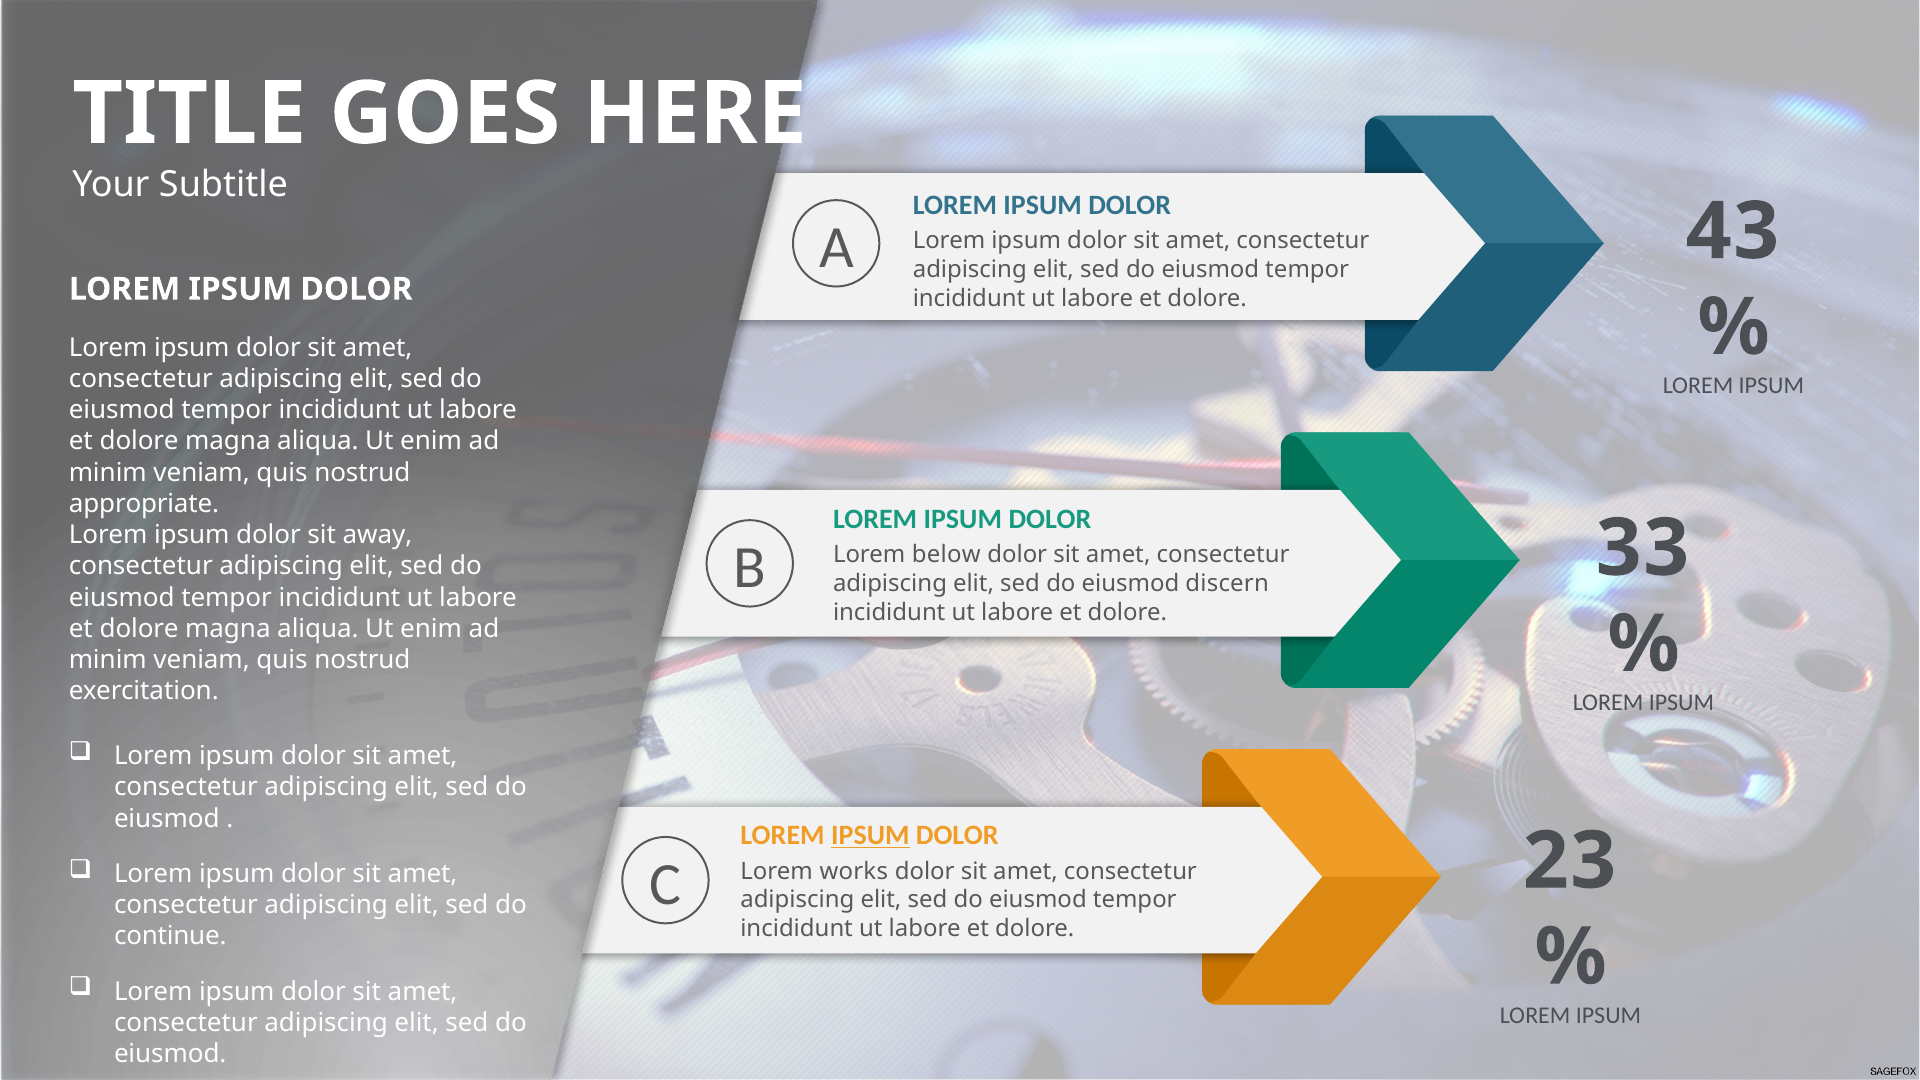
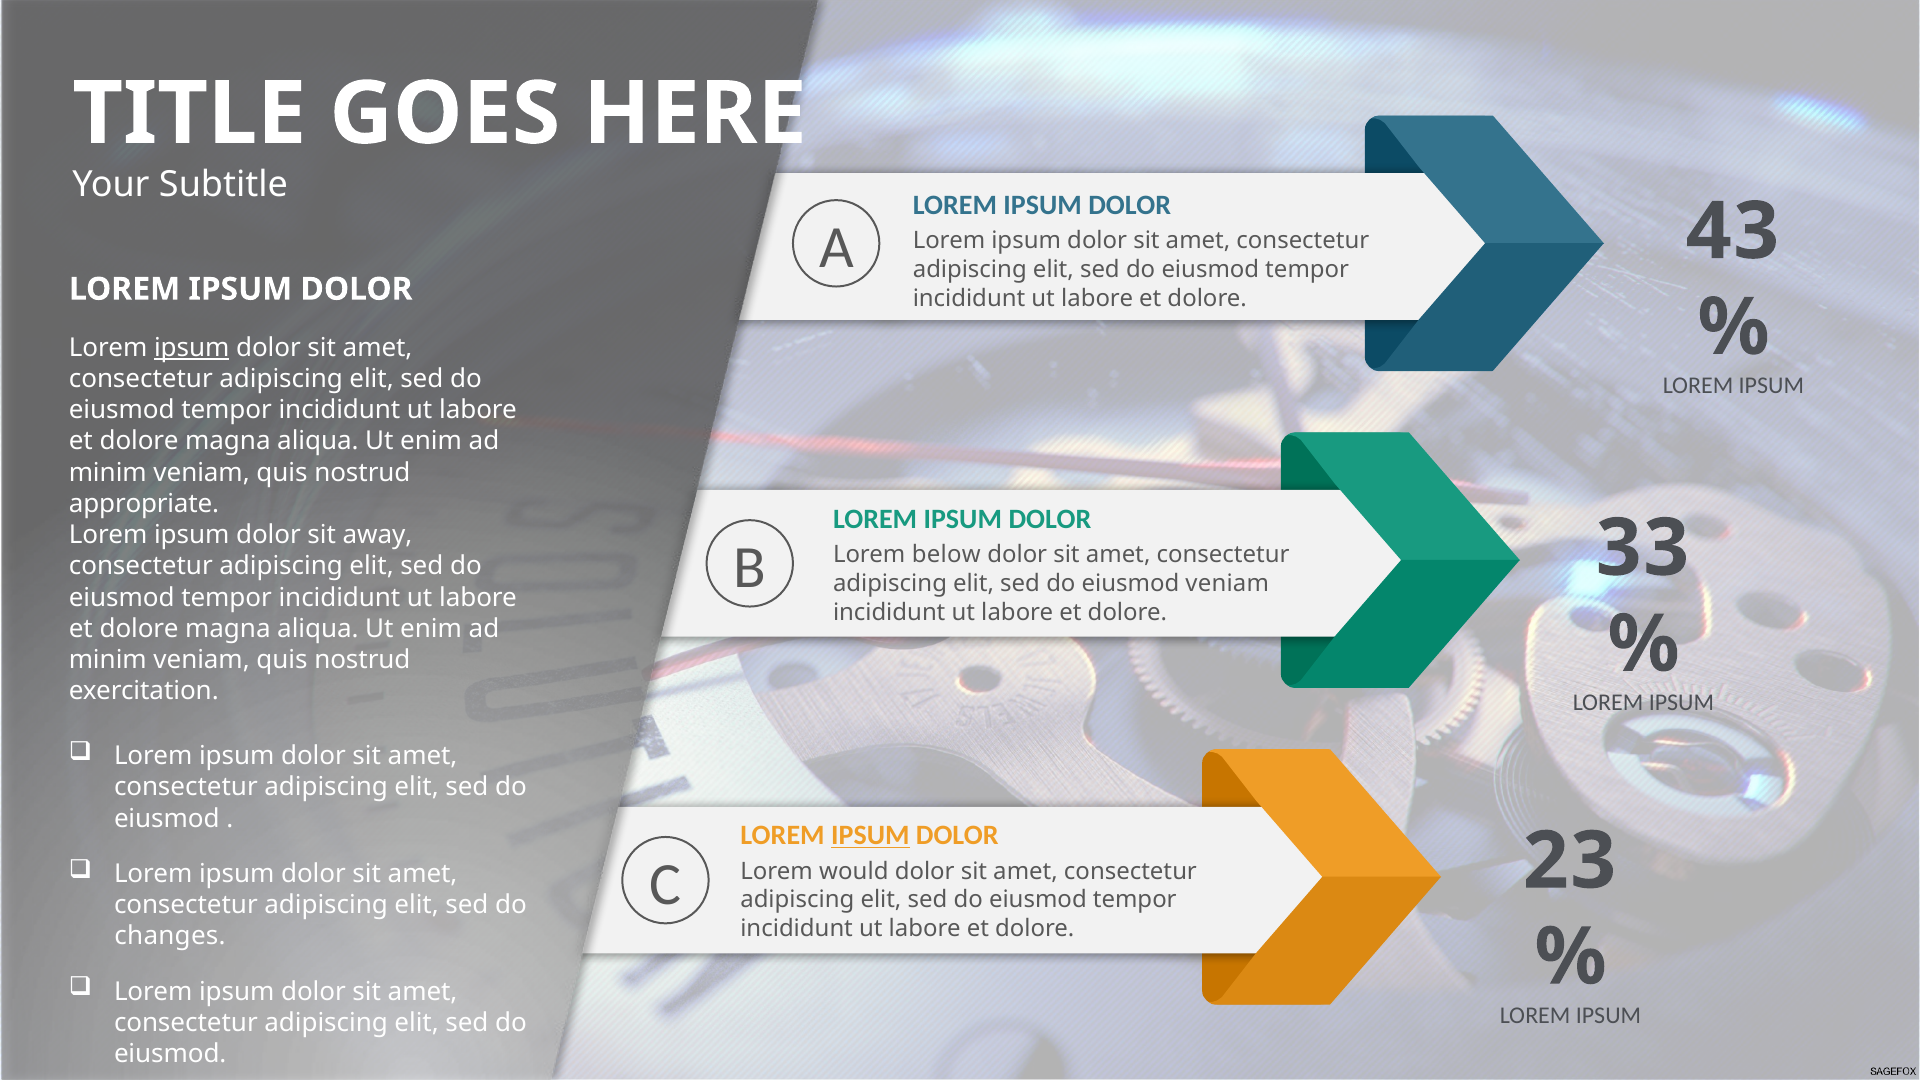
ipsum at (192, 348) underline: none -> present
eiusmod discern: discern -> veniam
works: works -> would
continue: continue -> changes
